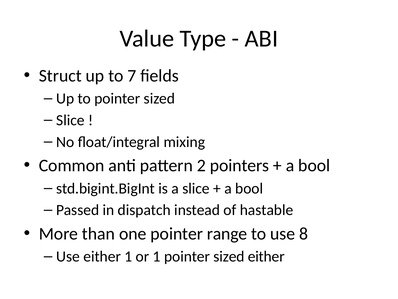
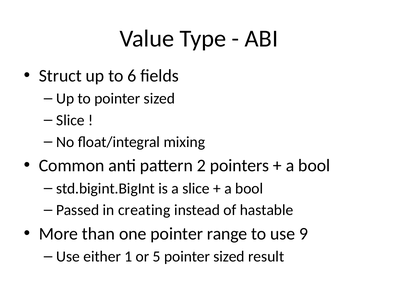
7: 7 -> 6
dispatch: dispatch -> creating
8: 8 -> 9
or 1: 1 -> 5
sized either: either -> result
